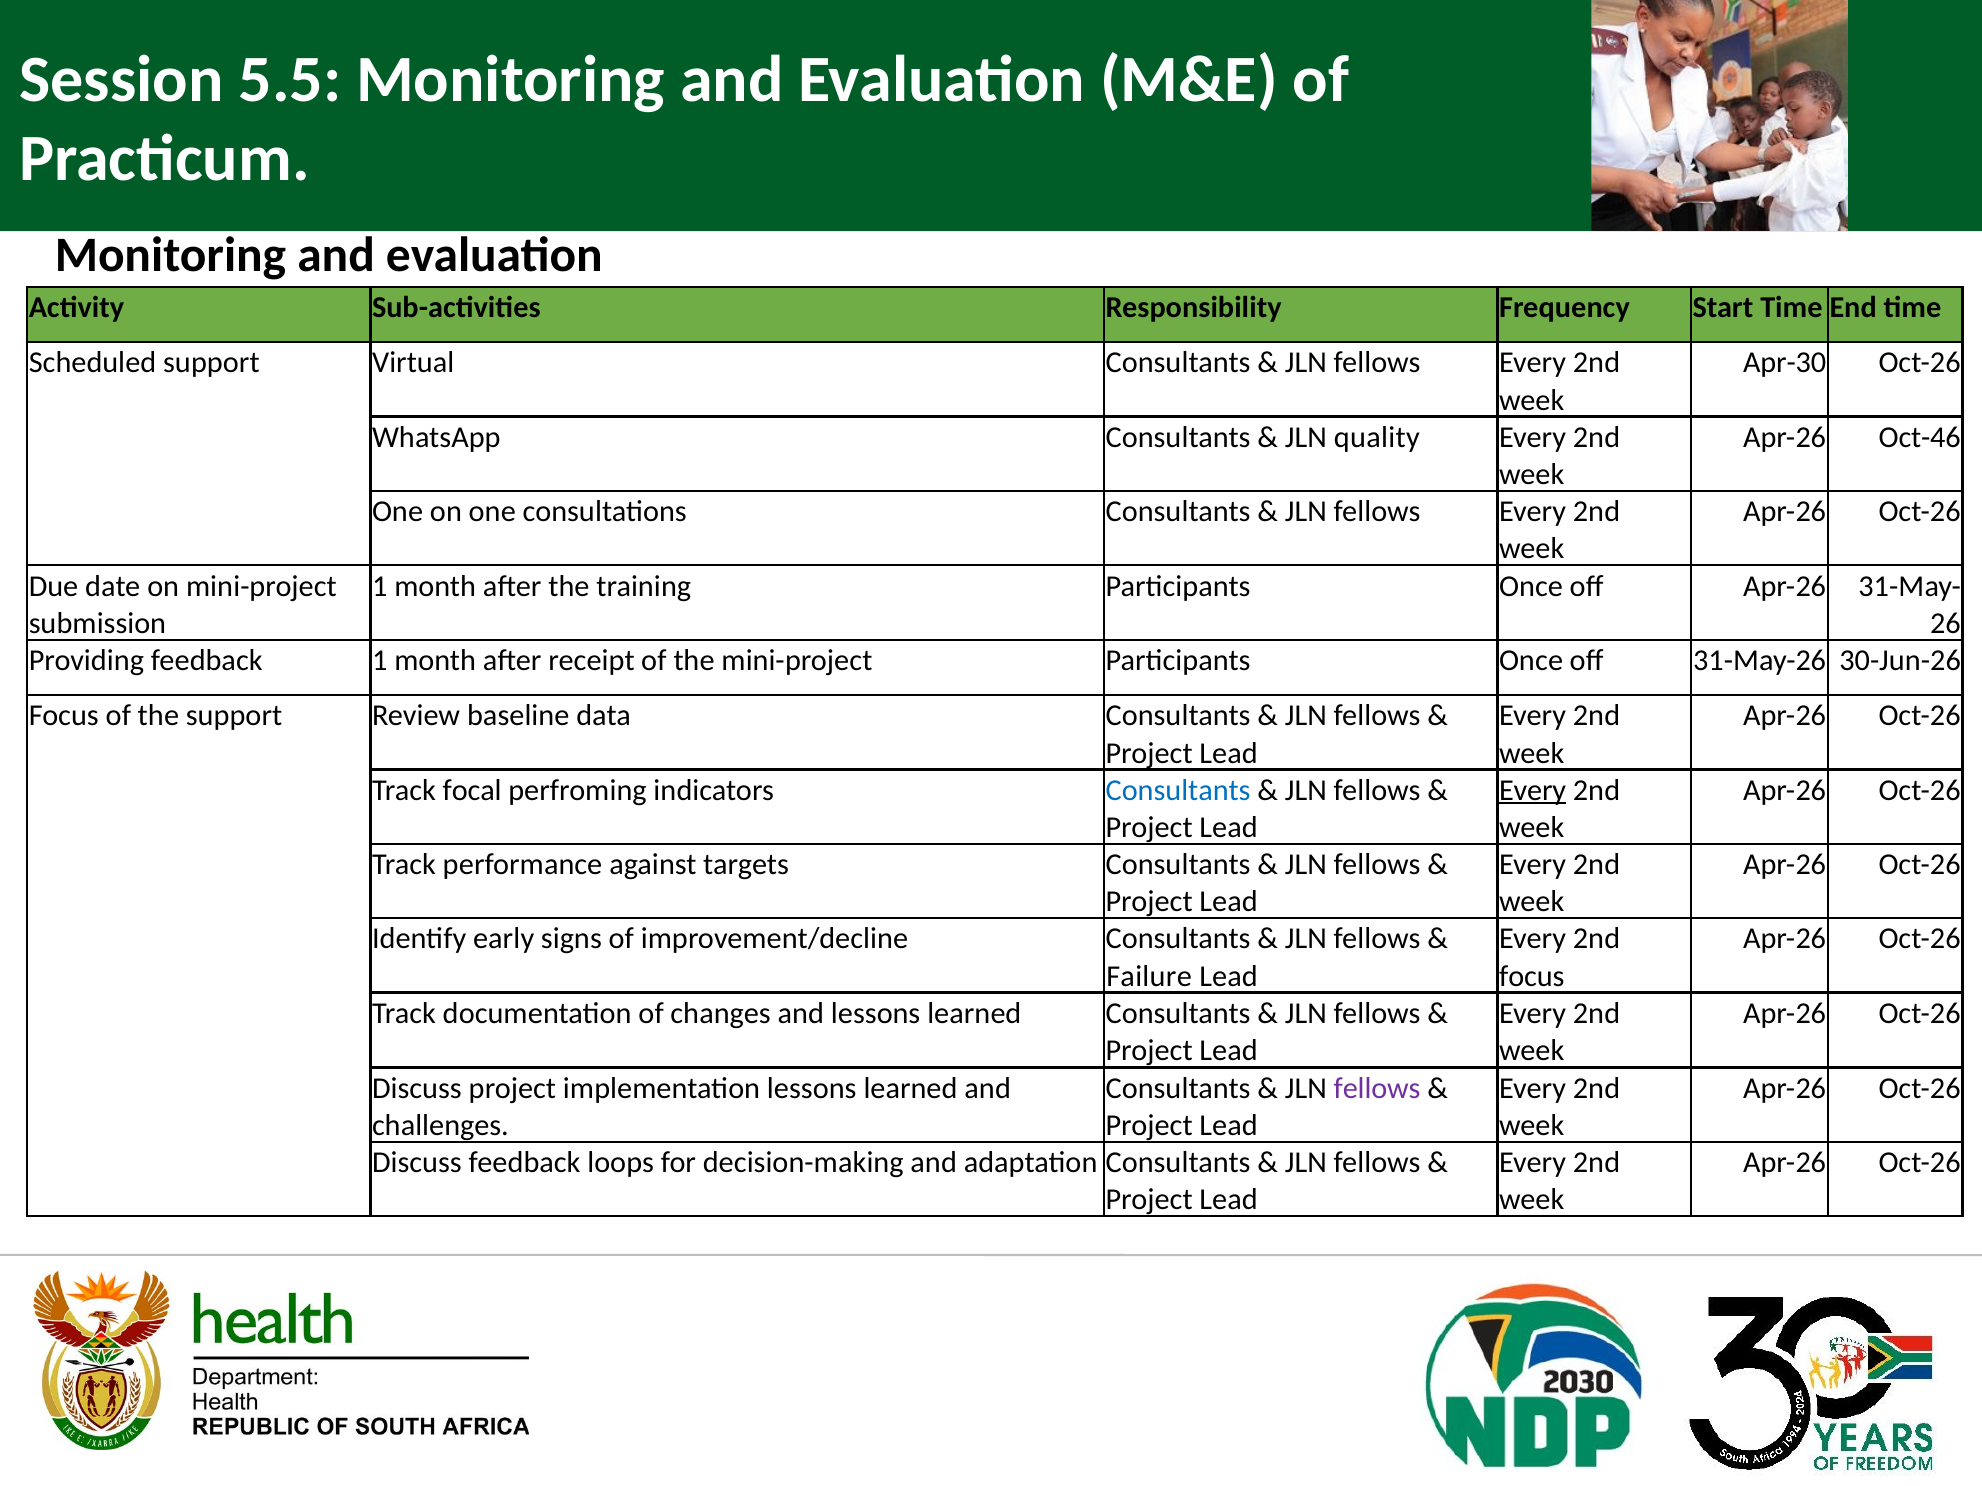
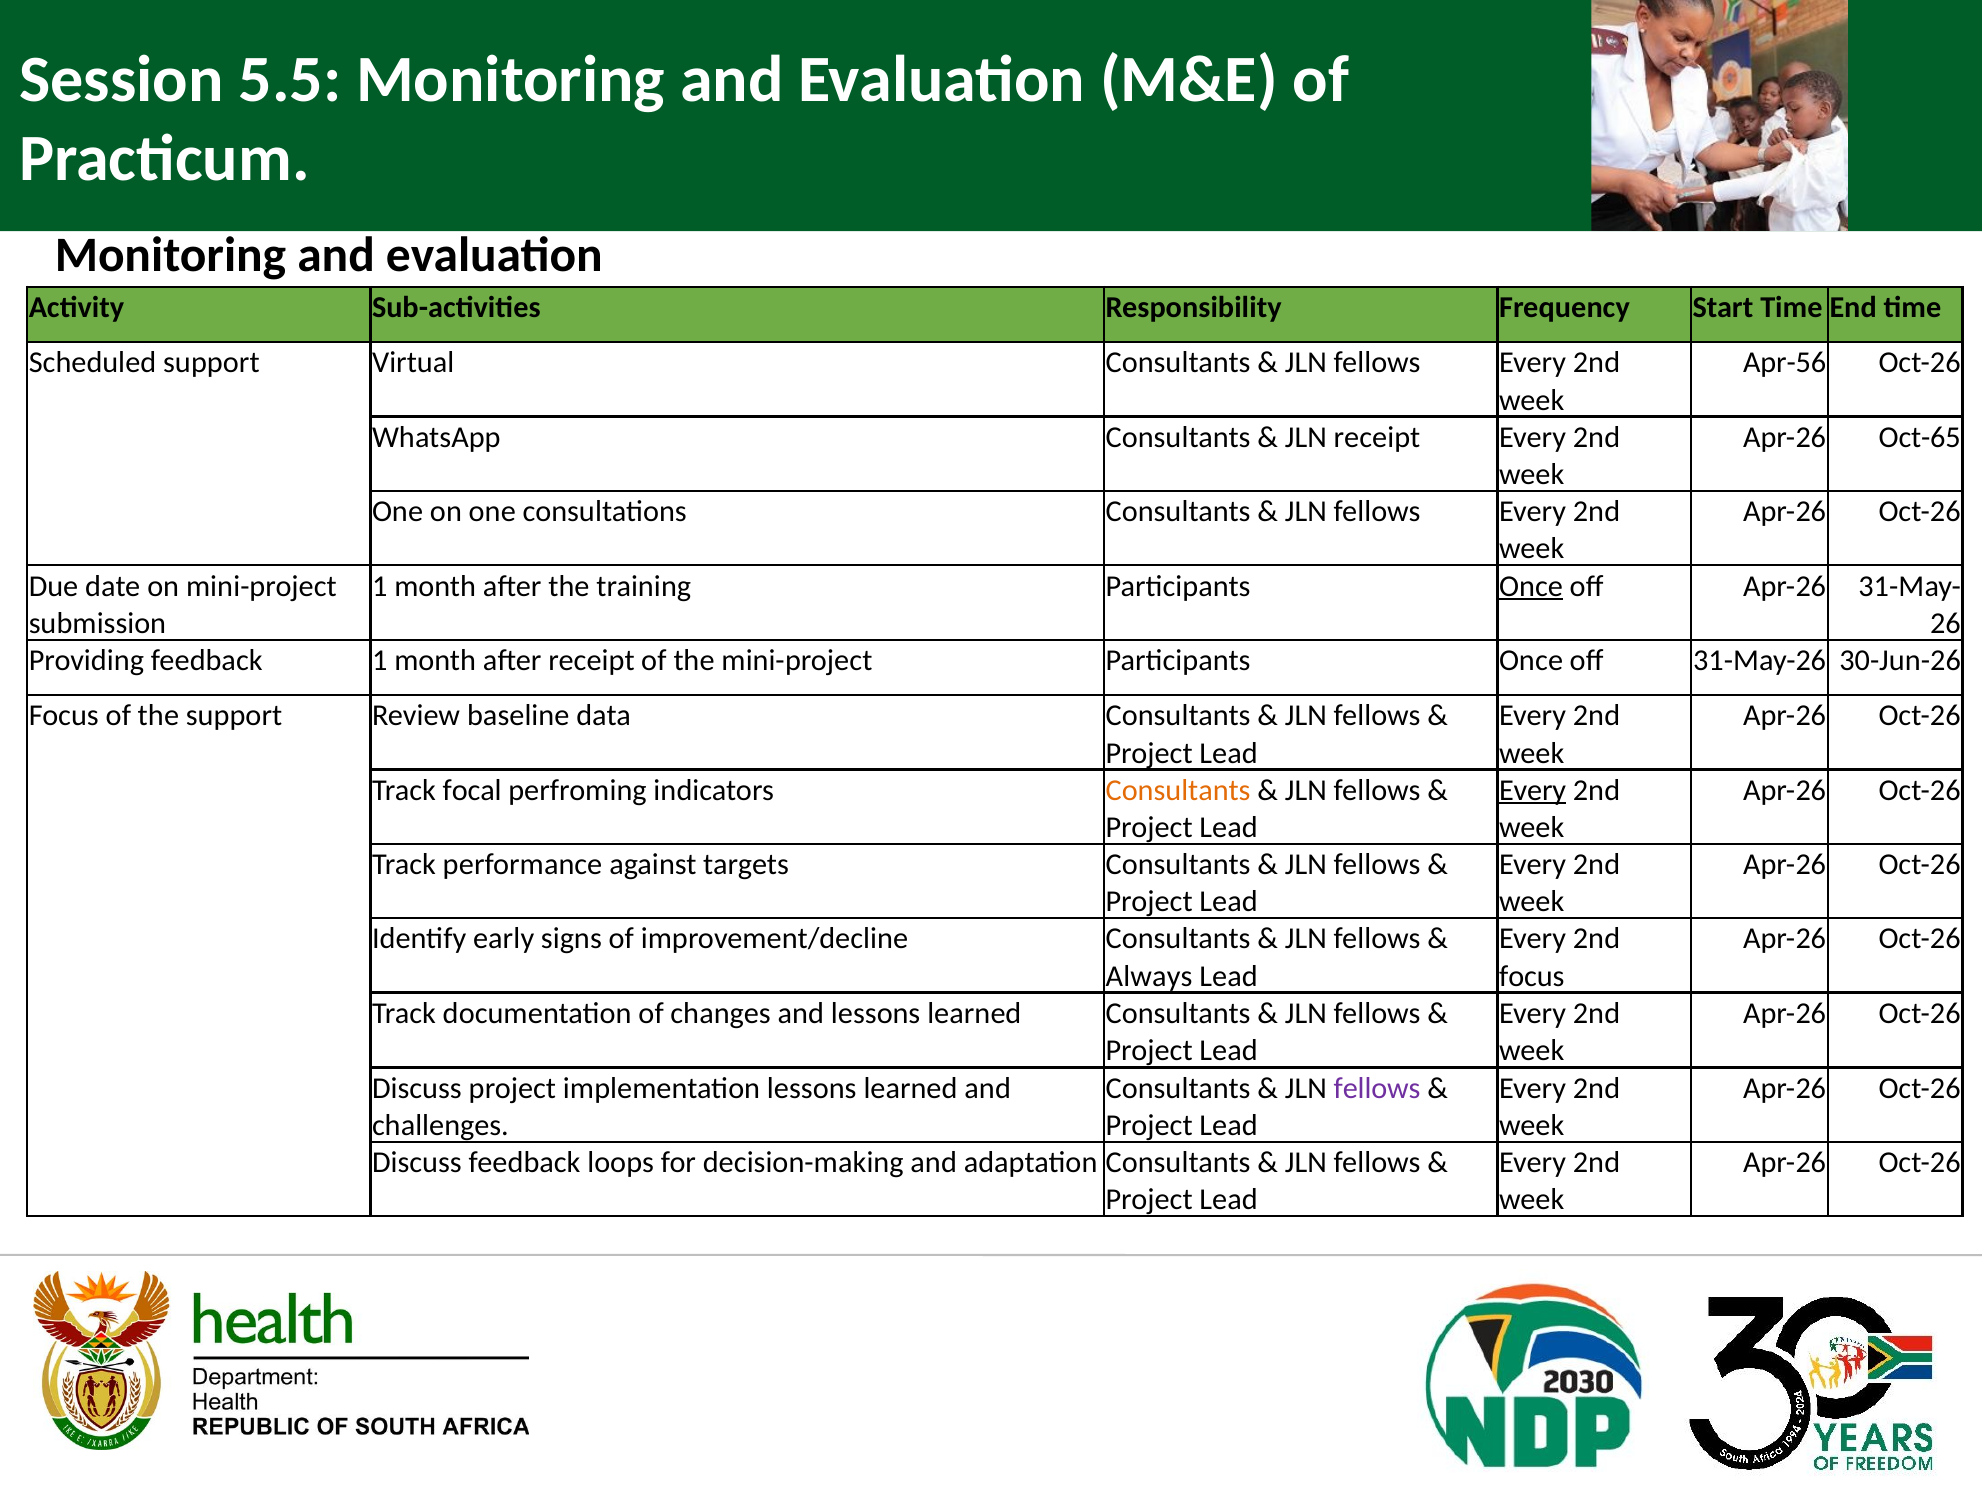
Apr-30: Apr-30 -> Apr-56
JLN quality: quality -> receipt
Oct-46: Oct-46 -> Oct-65
Once at (1531, 586) underline: none -> present
Consultants at (1178, 790) colour: blue -> orange
Failure: Failure -> Always
